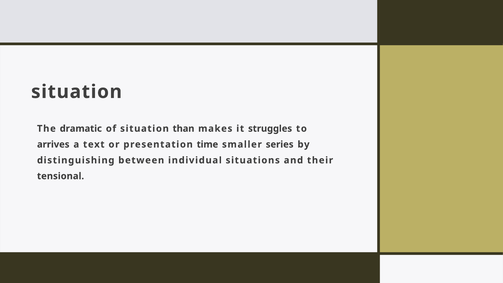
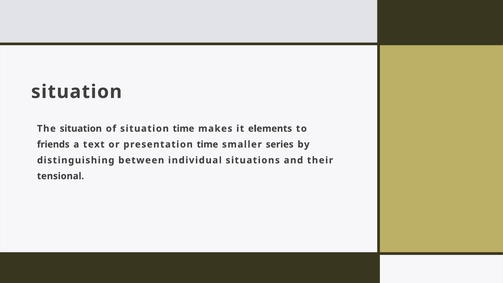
The dramatic: dramatic -> situation
situation than: than -> time
struggles: struggles -> elements
arrives: arrives -> friends
